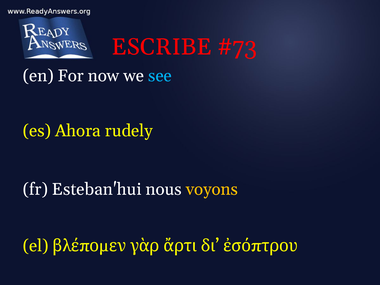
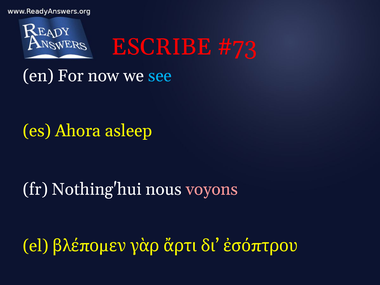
rudely: rudely -> asleep
Esteban'hui: Esteban'hui -> Nothing'hui
voyons colour: yellow -> pink
